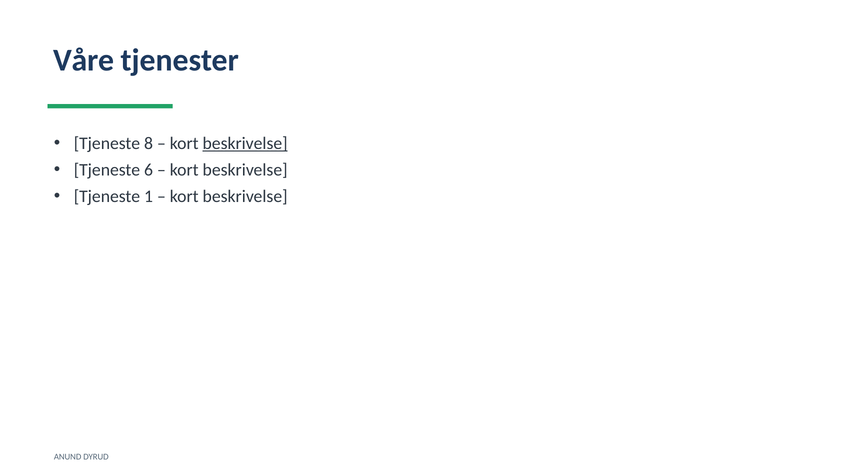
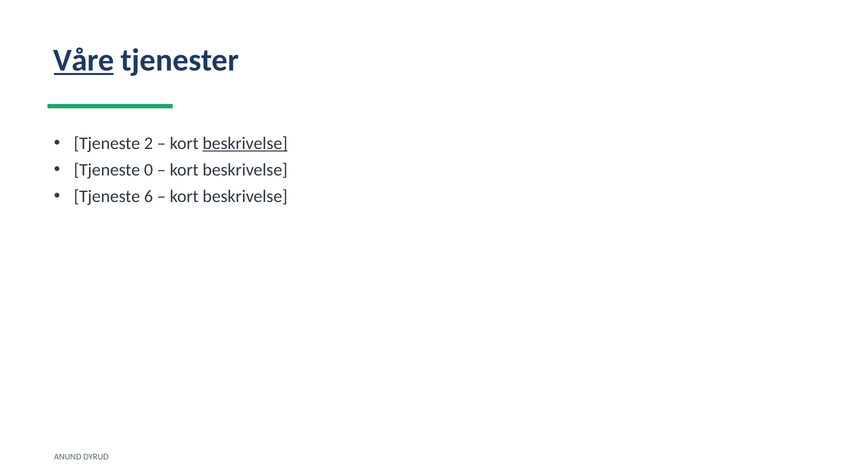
Våre underline: none -> present
8: 8 -> 2
6: 6 -> 0
1: 1 -> 6
